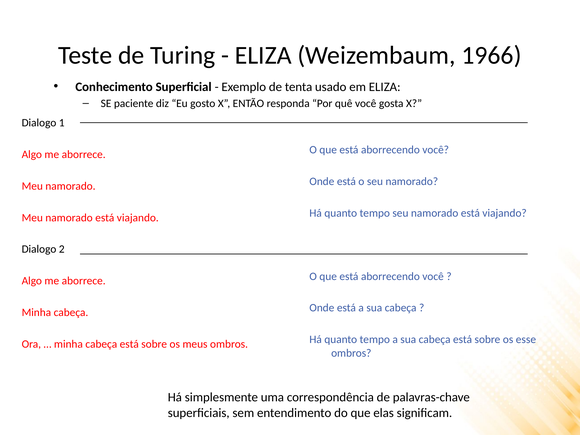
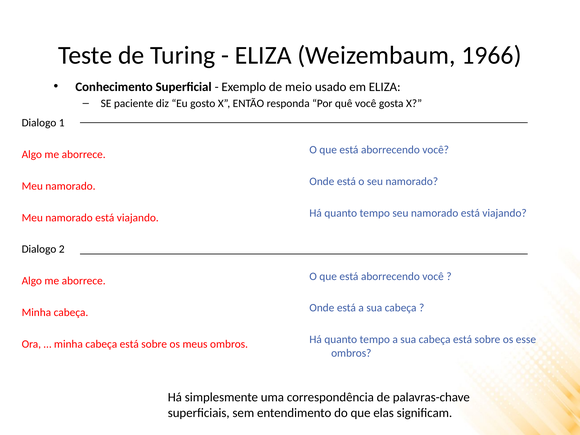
tenta: tenta -> meio
